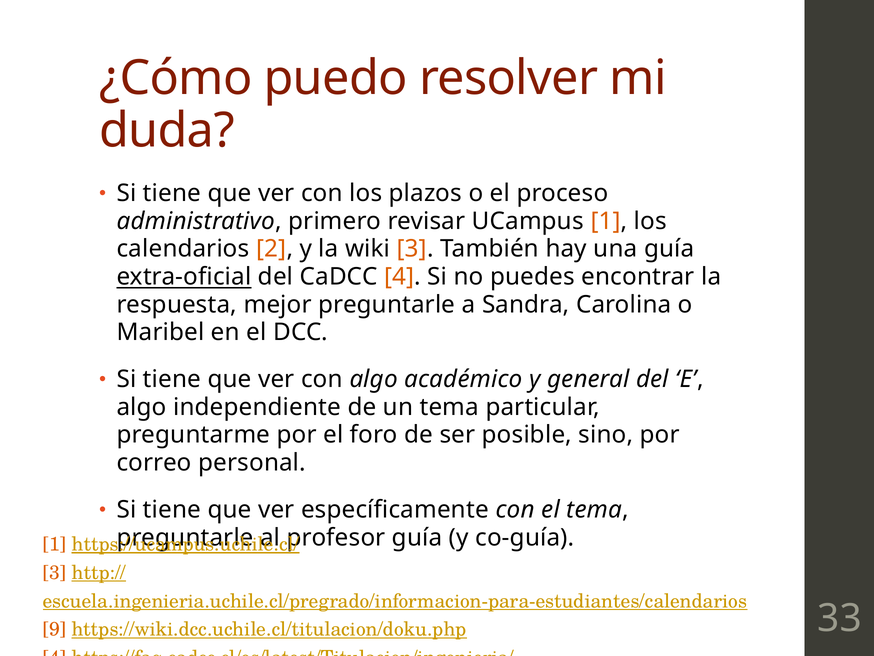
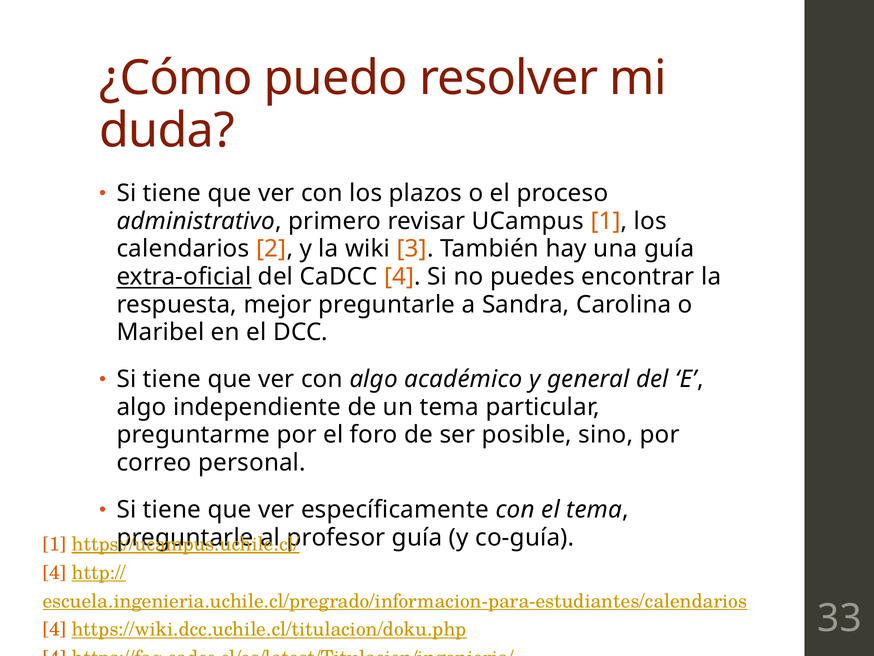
3 at (55, 572): 3 -> 4
9 at (55, 629): 9 -> 4
